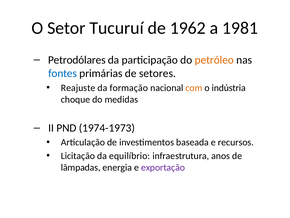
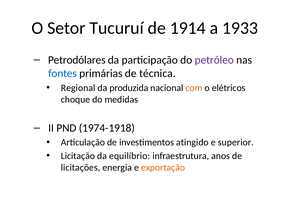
1962: 1962 -> 1914
1981: 1981 -> 1933
petróleo colour: orange -> purple
setores: setores -> técnica
Reajuste: Reajuste -> Regional
formação: formação -> produzida
indústria: indústria -> elétricos
1974-1973: 1974-1973 -> 1974-1918
baseada: baseada -> atingido
recursos: recursos -> superior
lâmpadas: lâmpadas -> licitações
exportação colour: purple -> orange
